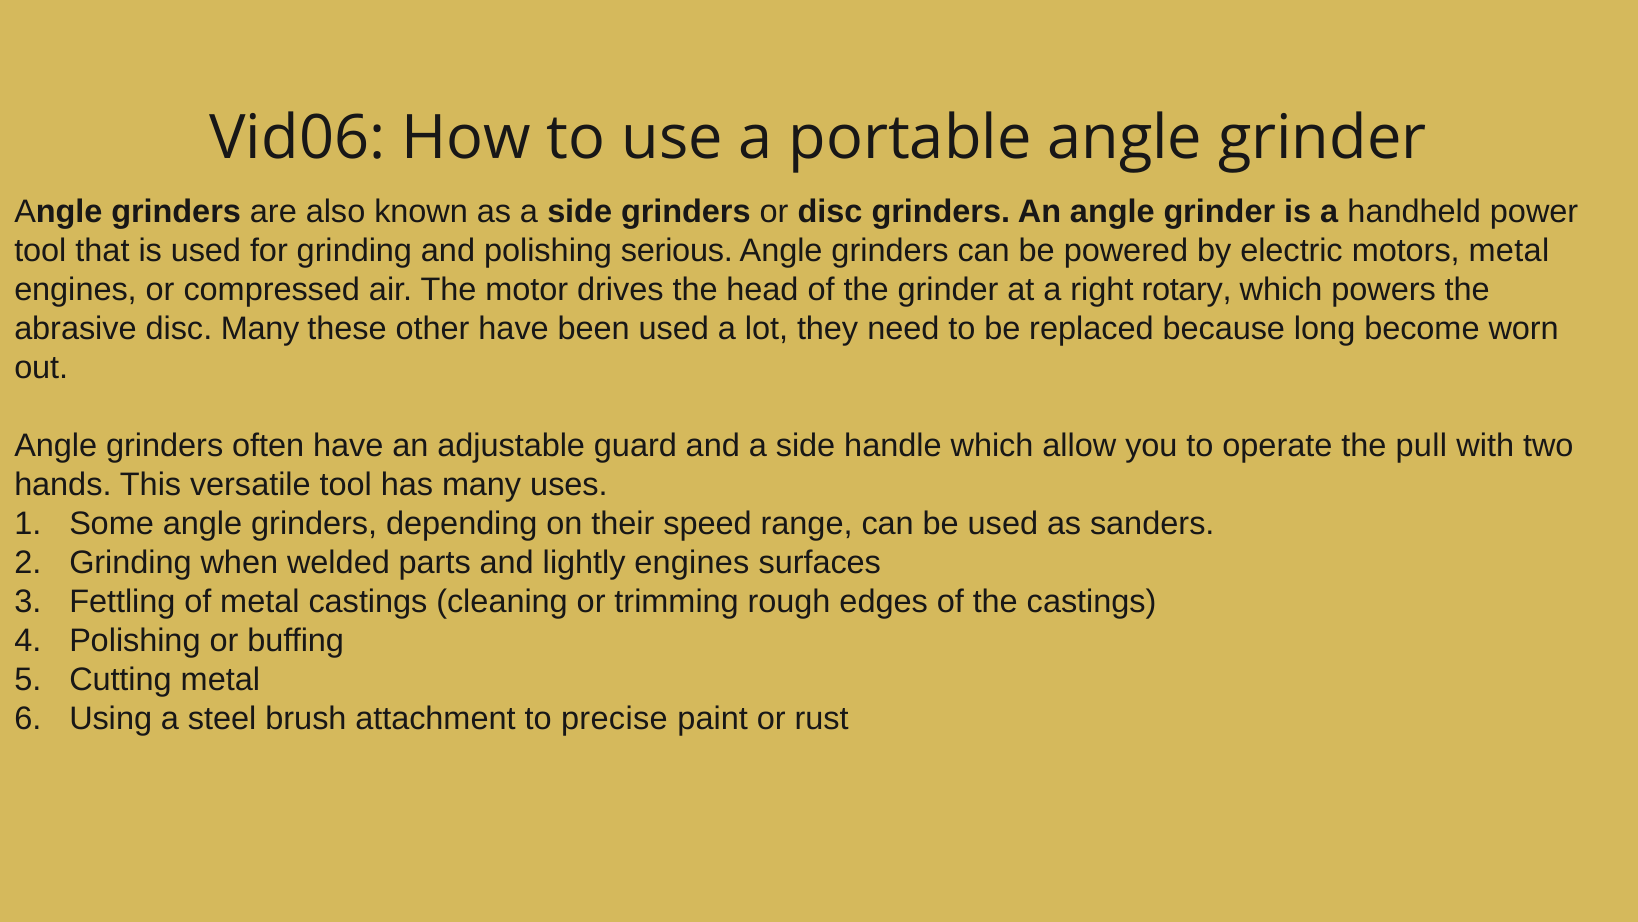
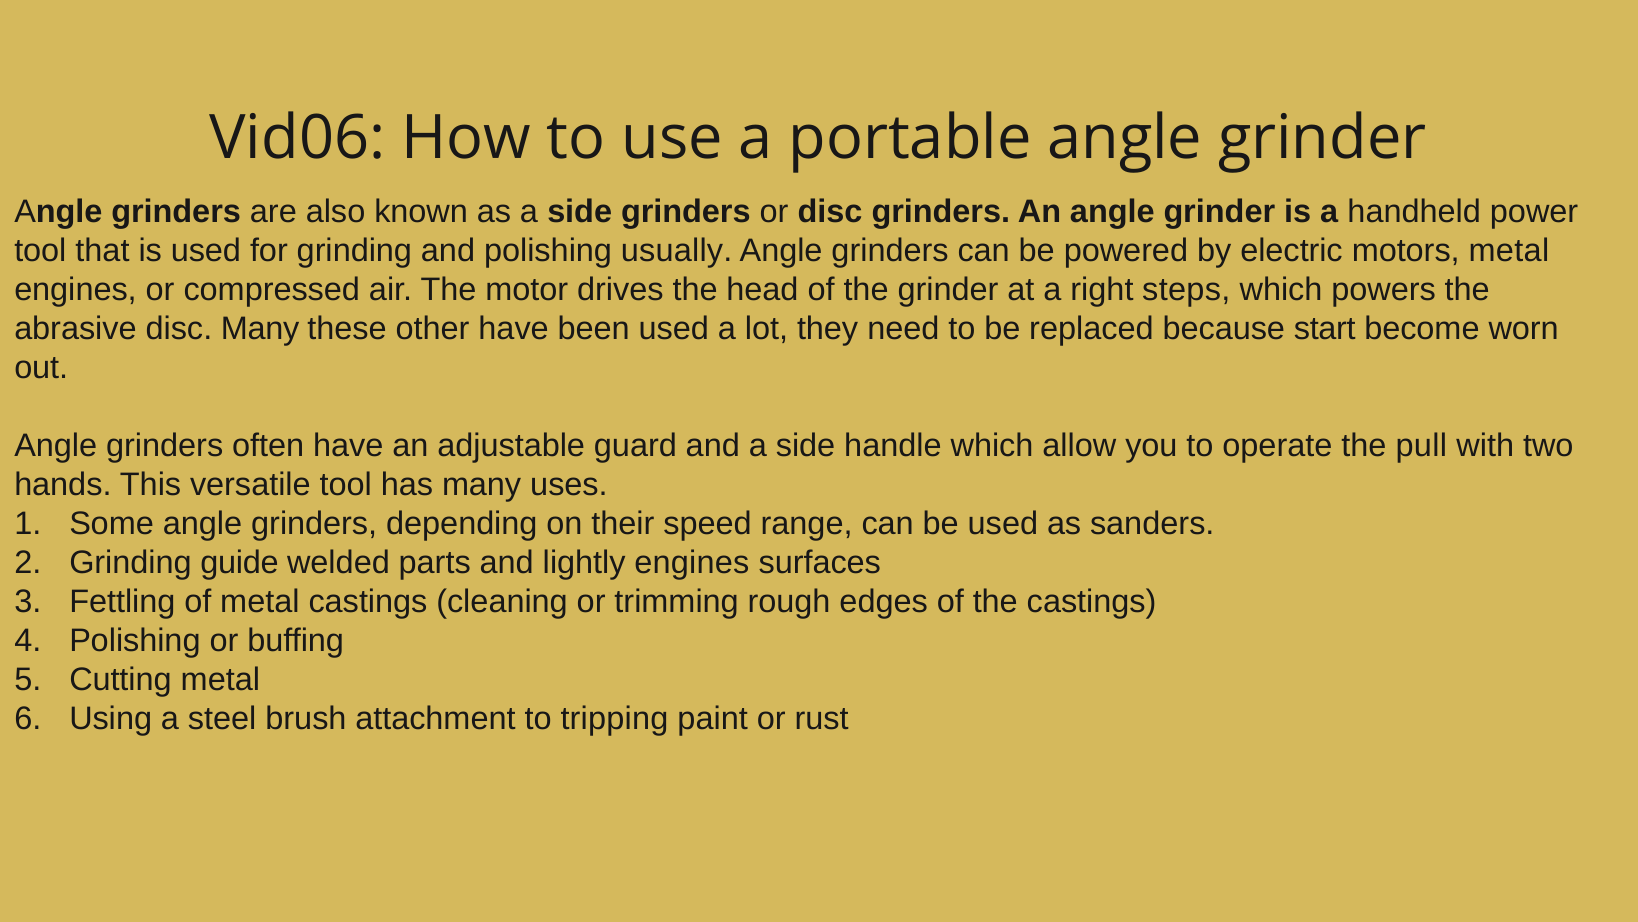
serious: serious -> usually
rotary: rotary -> steps
long: long -> start
when: when -> guide
precise: precise -> tripping
